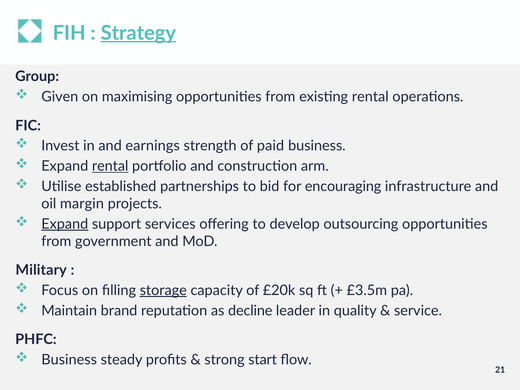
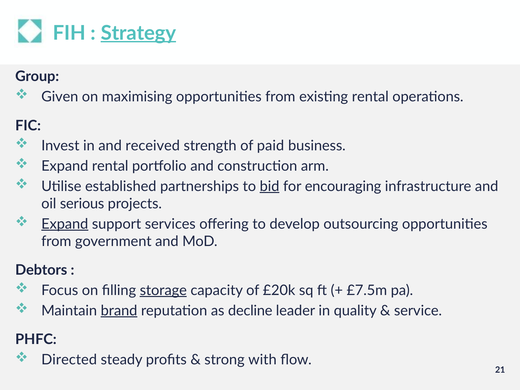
earnings: earnings -> received
rental at (110, 166) underline: present -> none
bid underline: none -> present
margin: margin -> serious
Military: Military -> Debtors
£3.5m: £3.5m -> £7.5m
brand underline: none -> present
Business at (69, 360): Business -> Directed
start: start -> with
